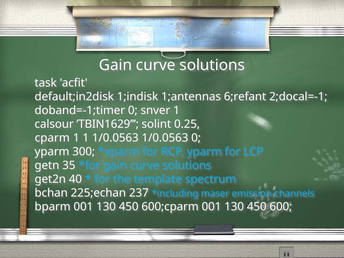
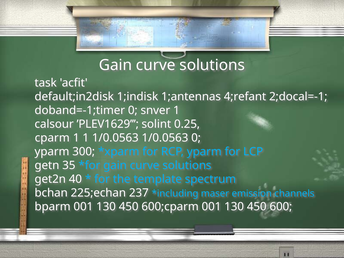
6;refant: 6;refant -> 4;refant
’TBIN1629: ’TBIN1629 -> ’PLEV1629
